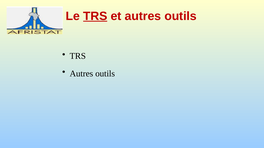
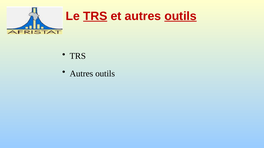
outils at (181, 16) underline: none -> present
